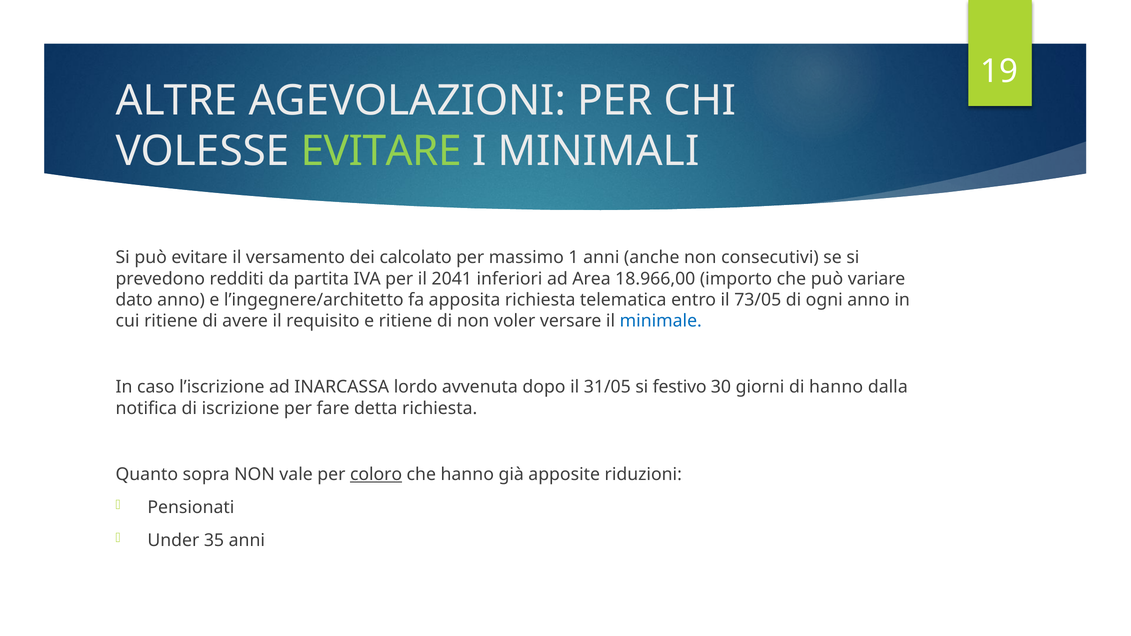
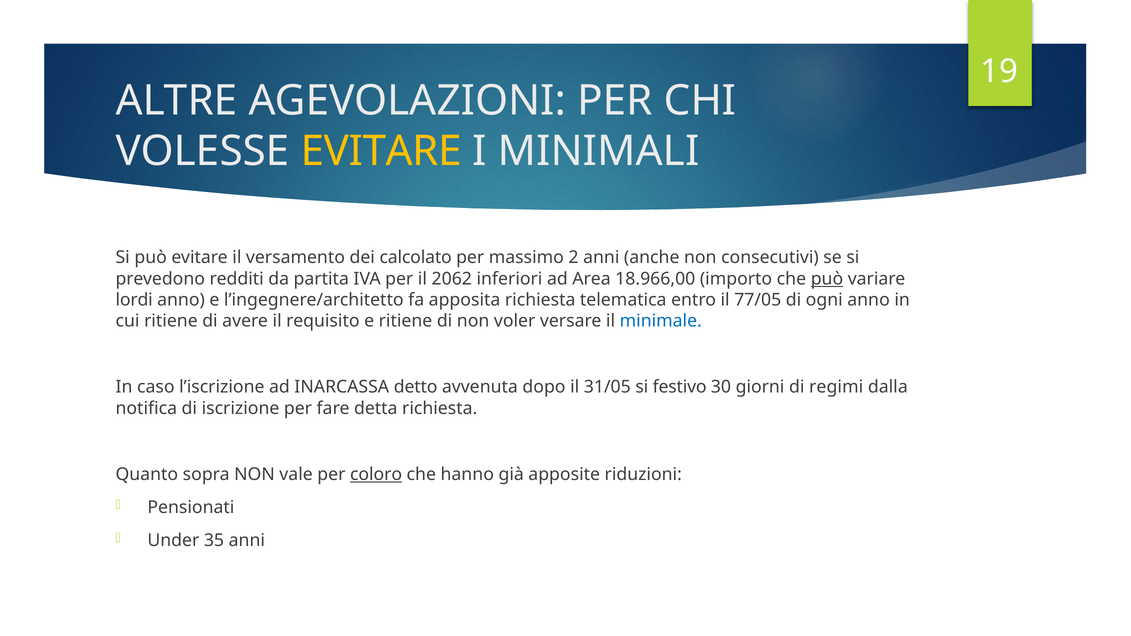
EVITARE at (381, 152) colour: light green -> yellow
1: 1 -> 2
2041: 2041 -> 2062
può at (827, 279) underline: none -> present
dato: dato -> lordi
73/05: 73/05 -> 77/05
lordo: lordo -> detto
di hanno: hanno -> regimi
